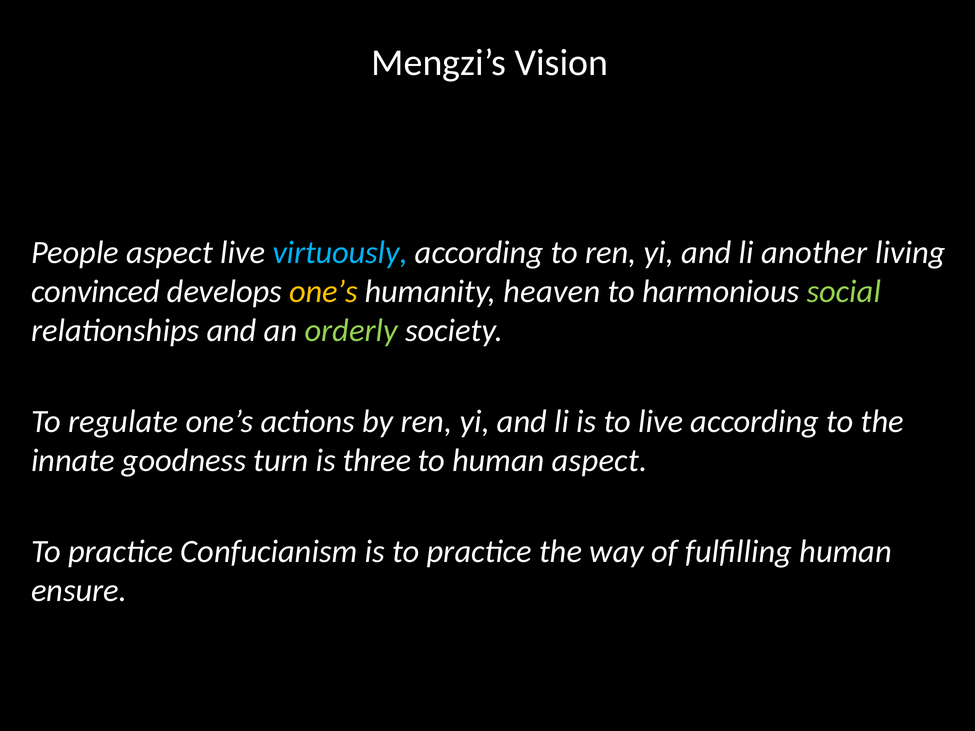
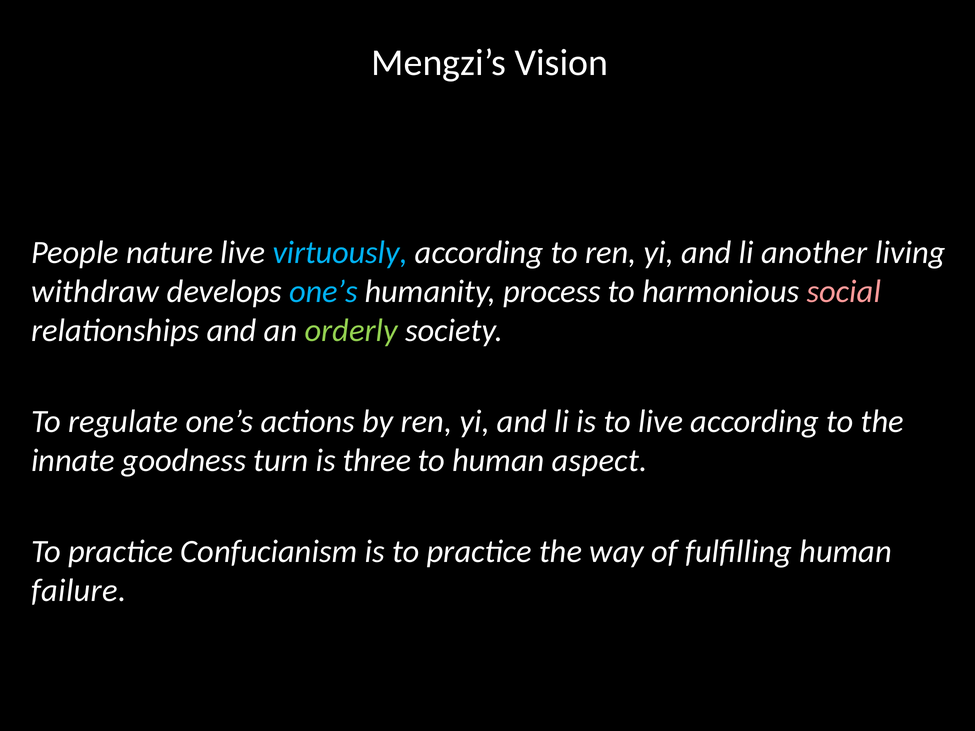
People aspect: aspect -> nature
convinced: convinced -> withdraw
one’s at (324, 292) colour: yellow -> light blue
heaven: heaven -> process
social colour: light green -> pink
ensure: ensure -> failure
